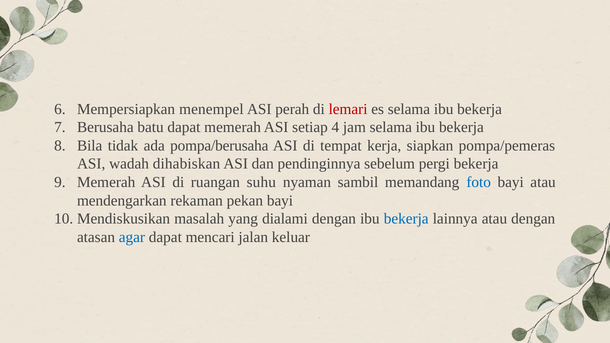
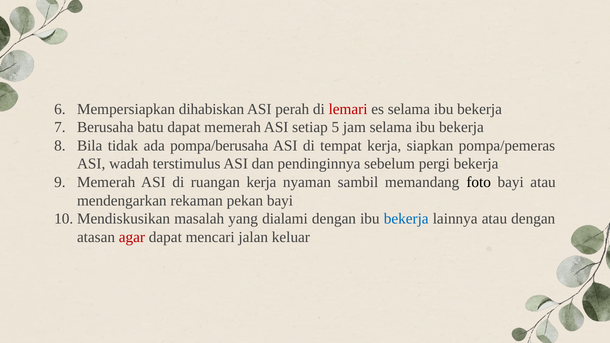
menempel: menempel -> dihabiskan
4: 4 -> 5
dihabiskan: dihabiskan -> terstimulus
ruangan suhu: suhu -> kerja
foto colour: blue -> black
agar colour: blue -> red
